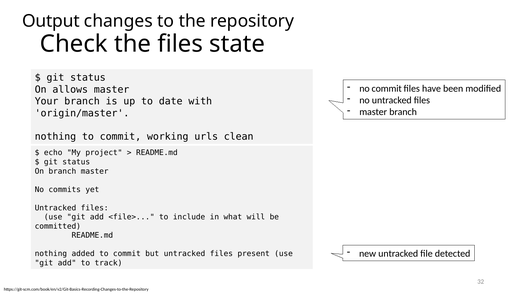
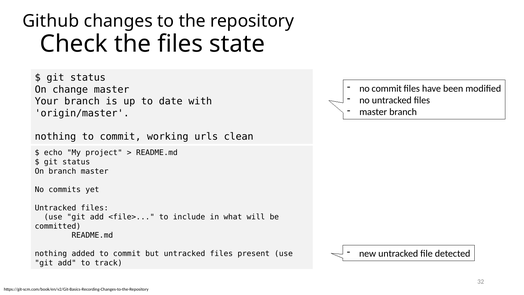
Output: Output -> Github
allows: allows -> change
